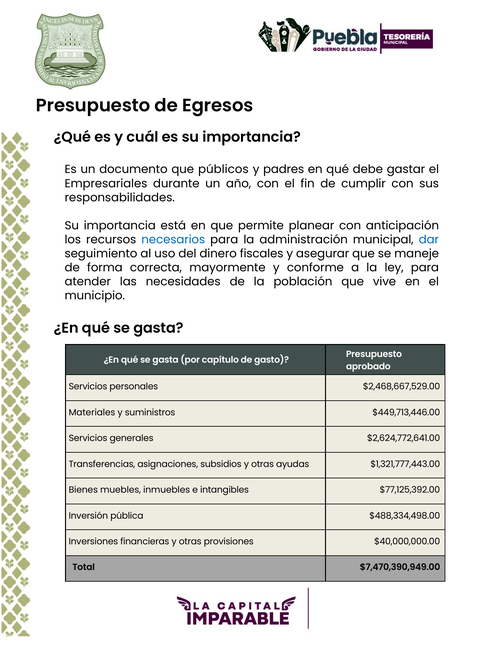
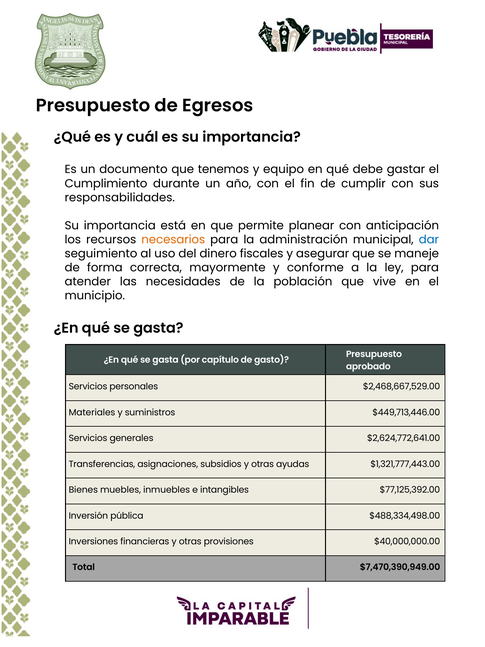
públicos: públicos -> tenemos
padres: padres -> equipo
Empresariales: Empresariales -> Cumplimiento
necesarios colour: blue -> orange
